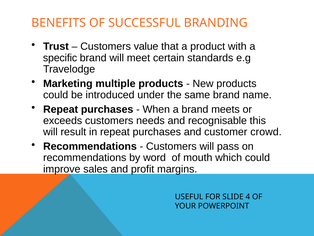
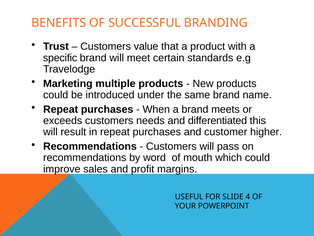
recognisable: recognisable -> differentiated
crowd: crowd -> higher
